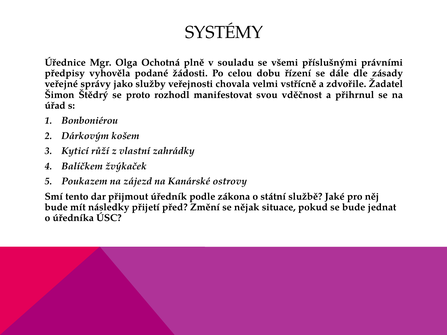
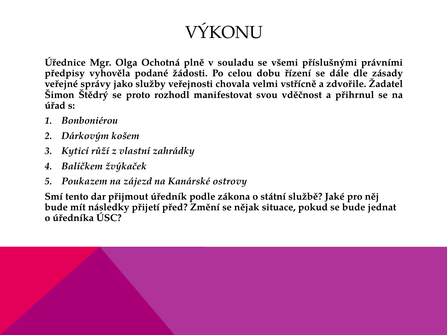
SYSTÉMY: SYSTÉMY -> VÝKONU
